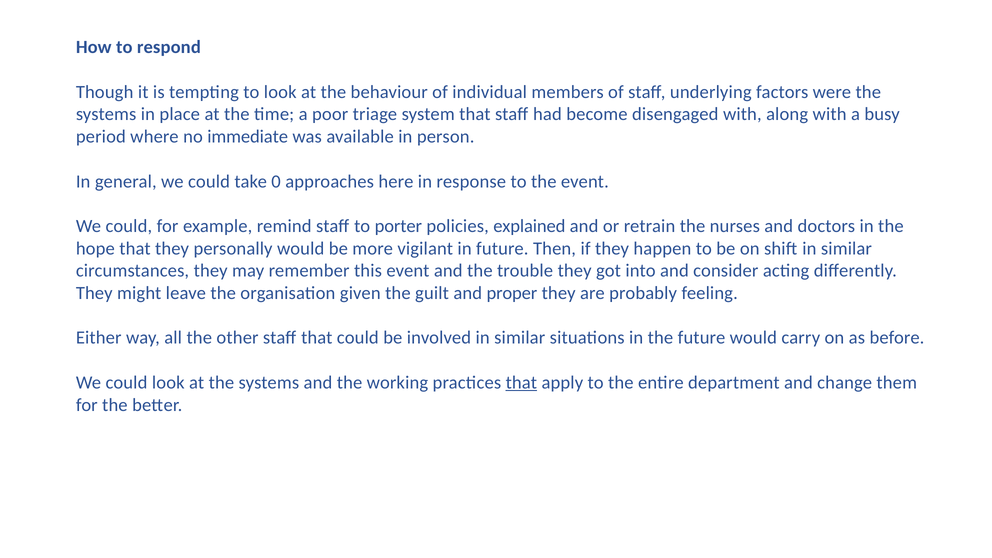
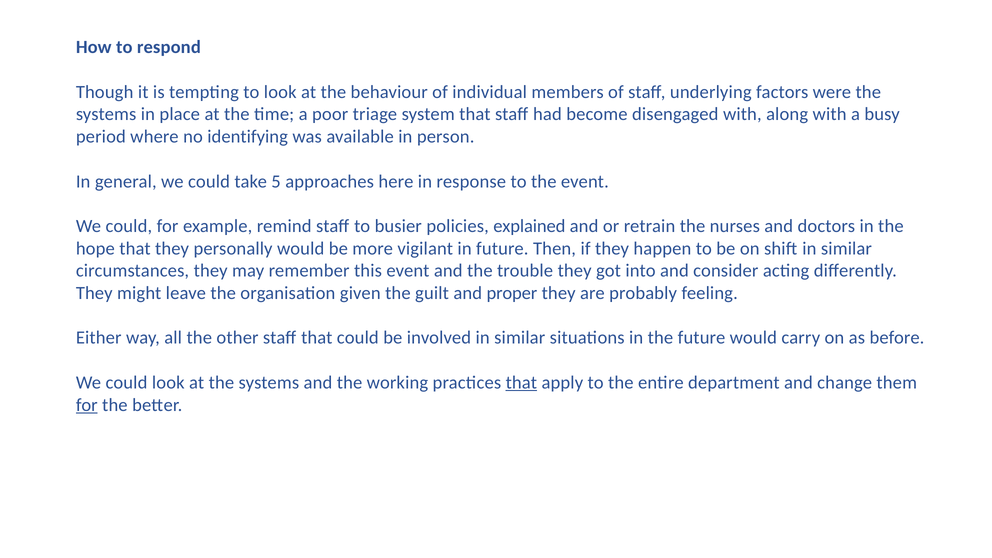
immediate: immediate -> identifying
0: 0 -> 5
porter: porter -> busier
for at (87, 405) underline: none -> present
